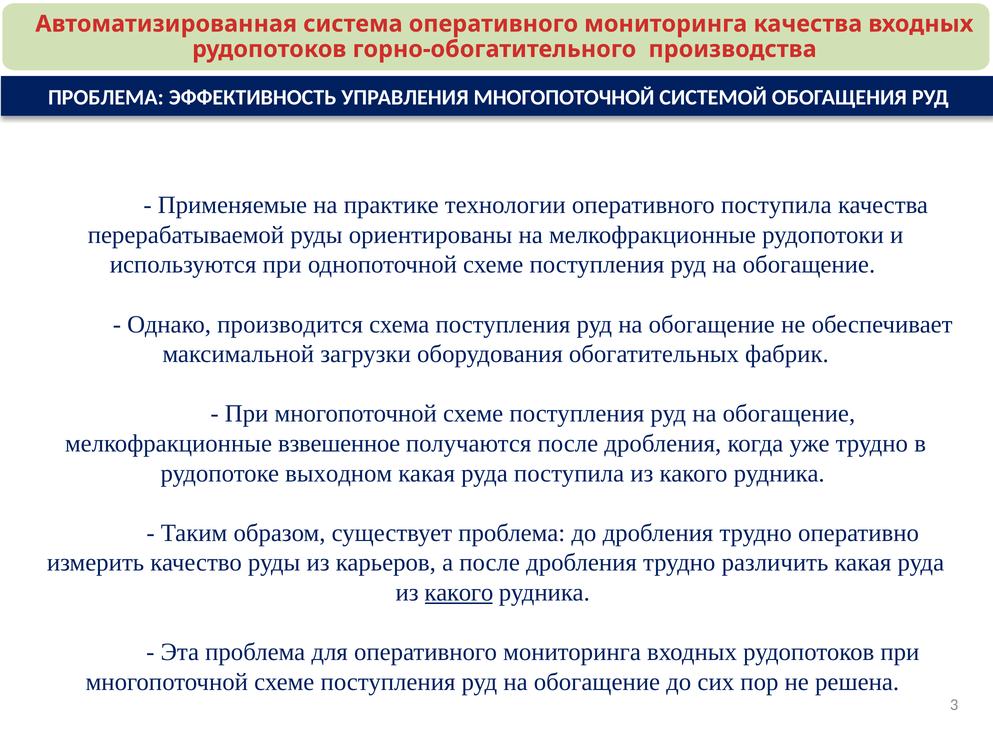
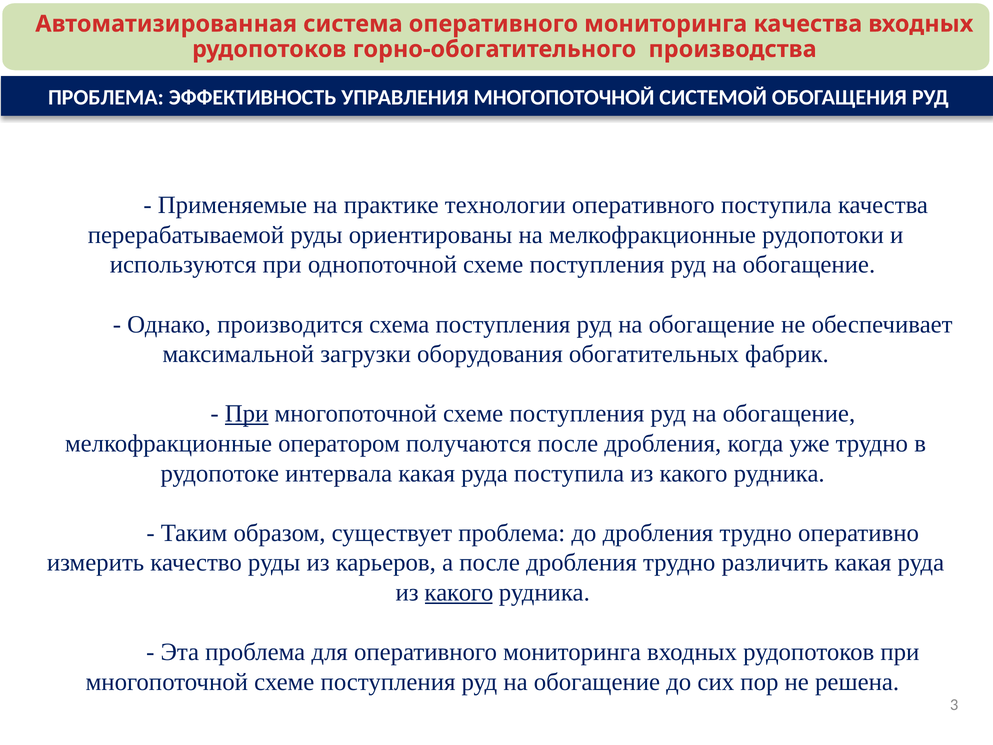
При at (247, 414) underline: none -> present
взвешенное: взвешенное -> оператором
выходном: выходном -> интервала
